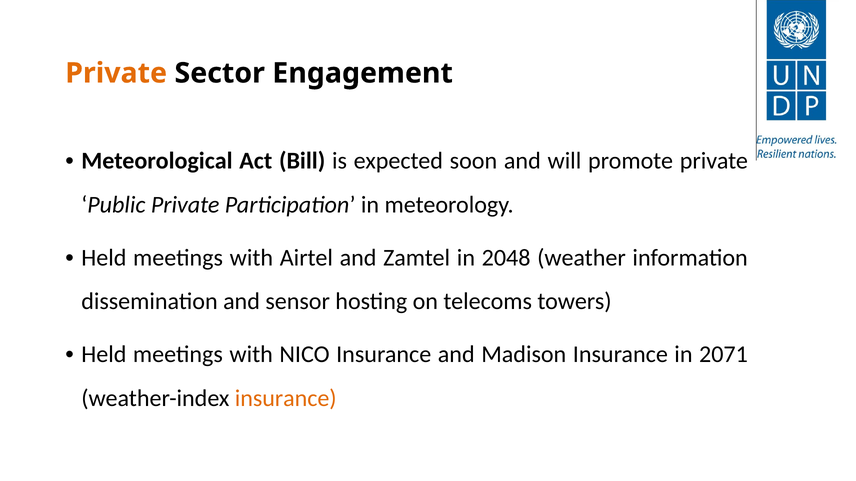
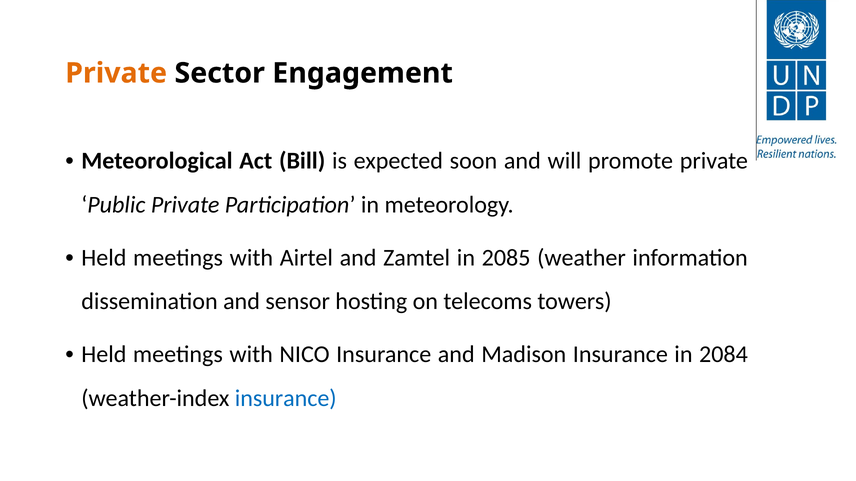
2048: 2048 -> 2085
2071: 2071 -> 2084
insurance at (286, 399) colour: orange -> blue
